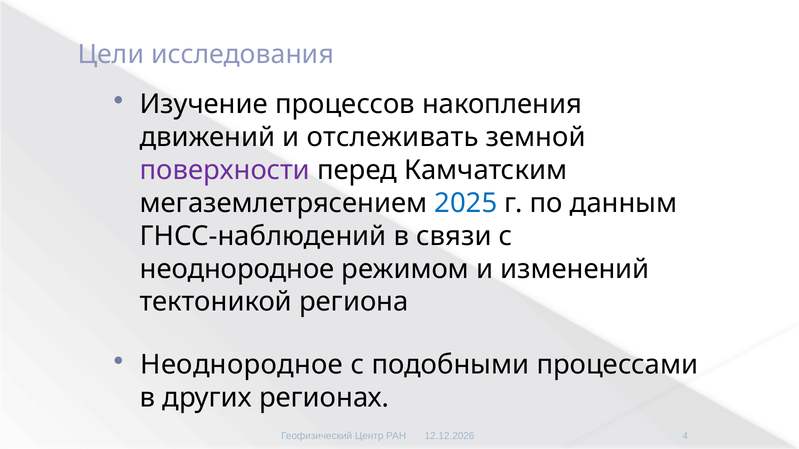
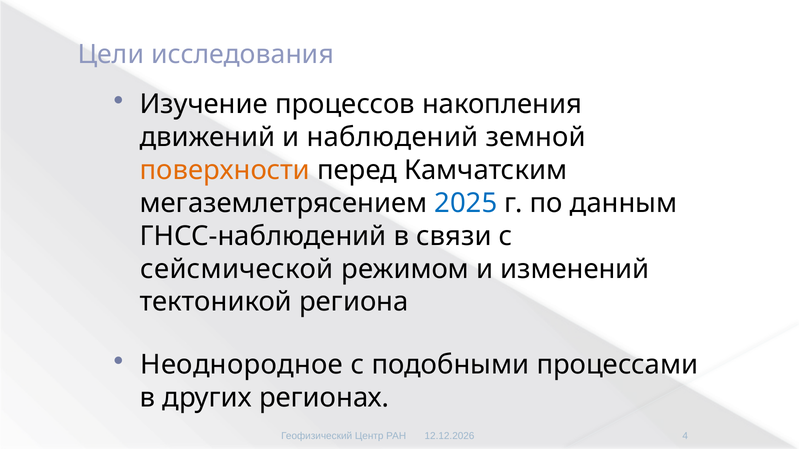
отслеживать: отслеживать -> наблюдений
поверхности colour: purple -> orange
неоднородное at (237, 269): неоднородное -> сейсмической
